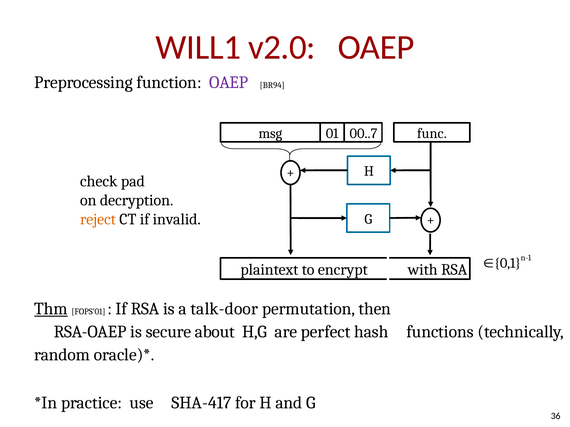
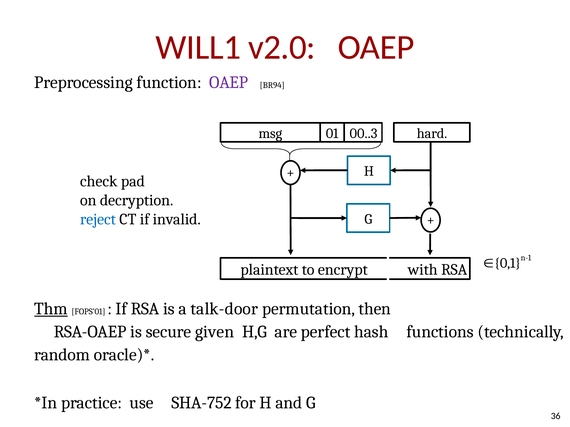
00..7: 00..7 -> 00..3
func: func -> hard
reject colour: orange -> blue
about: about -> given
SHA-417: SHA-417 -> SHA-752
